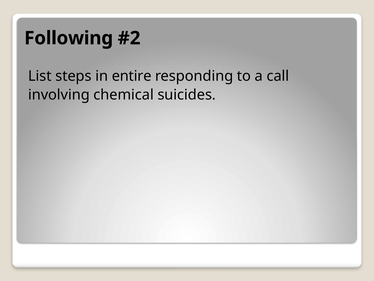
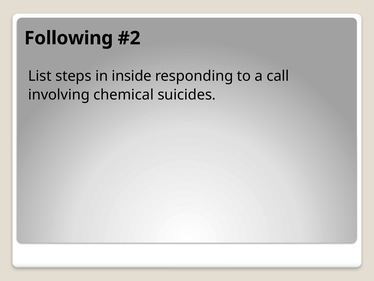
entire: entire -> inside
